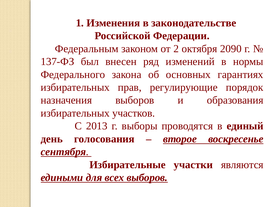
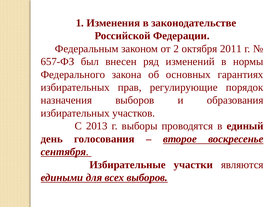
2090: 2090 -> 2011
137-ФЗ: 137-ФЗ -> 657-ФЗ
